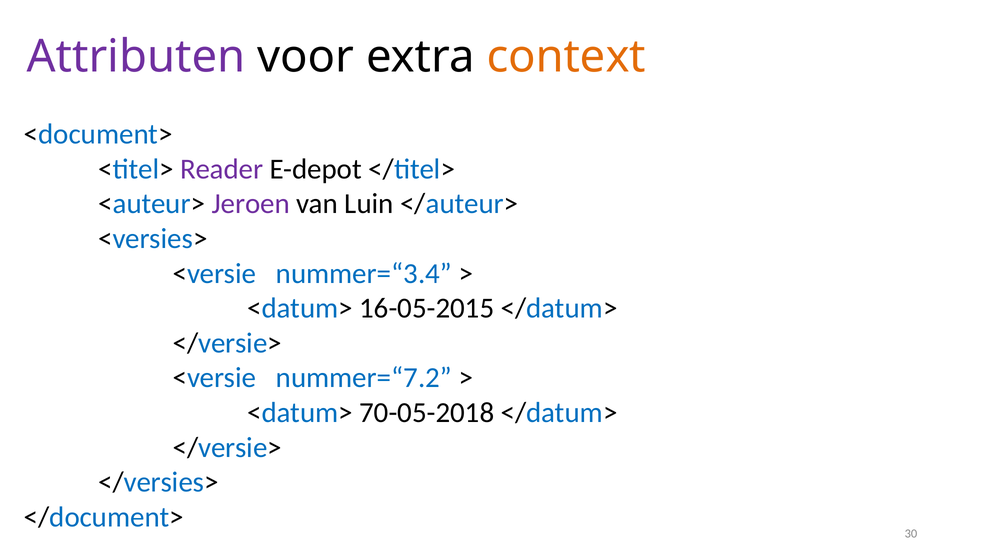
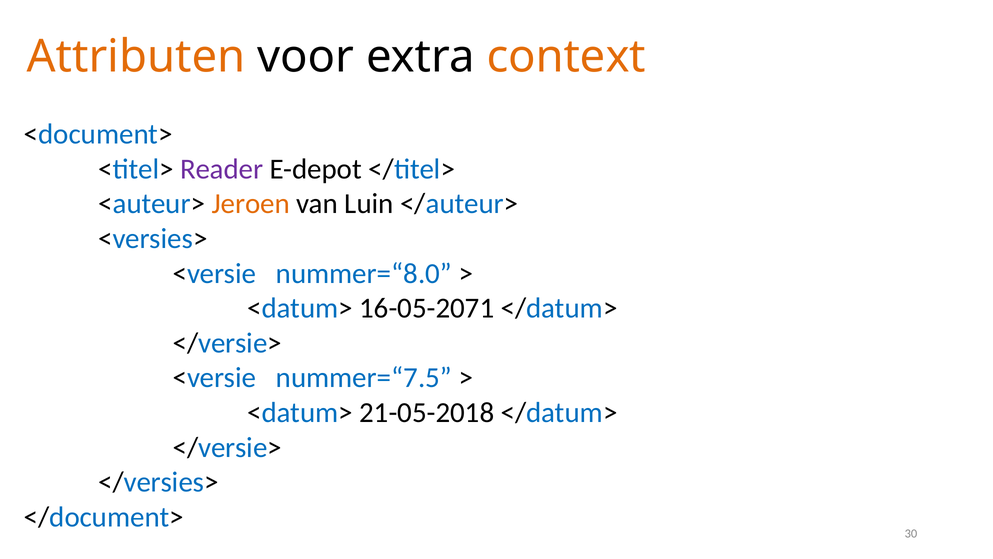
Attributen colour: purple -> orange
Jeroen colour: purple -> orange
nummer=“3.4: nummer=“3.4 -> nummer=“8.0
16-05-2015: 16-05-2015 -> 16-05-2071
nummer=“7.2: nummer=“7.2 -> nummer=“7.5
70-05-2018: 70-05-2018 -> 21-05-2018
